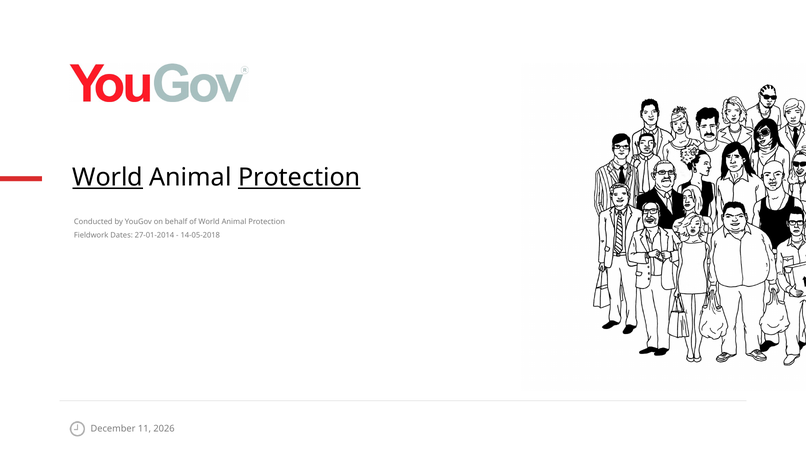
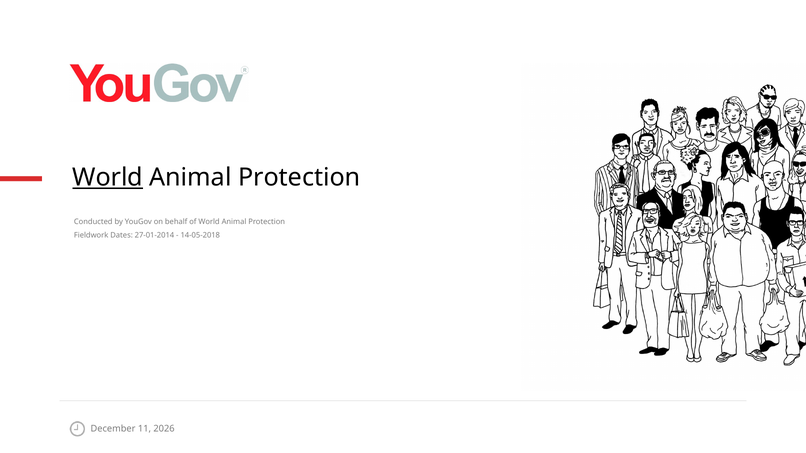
Protection at (299, 177) underline: present -> none
